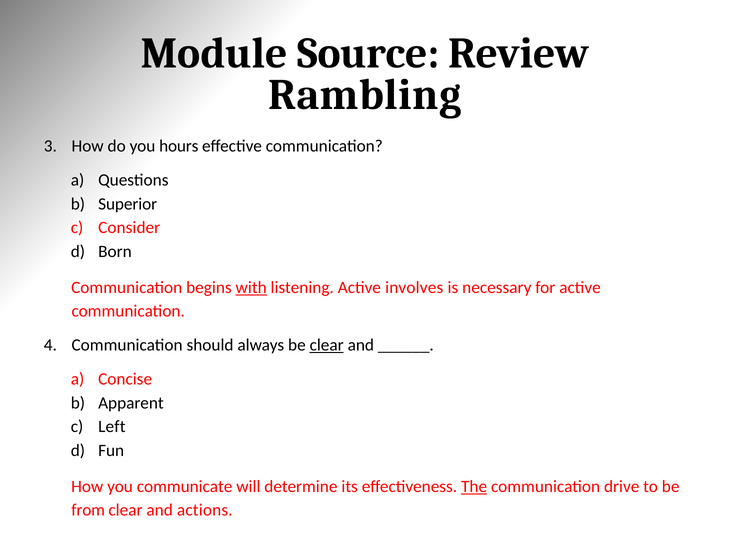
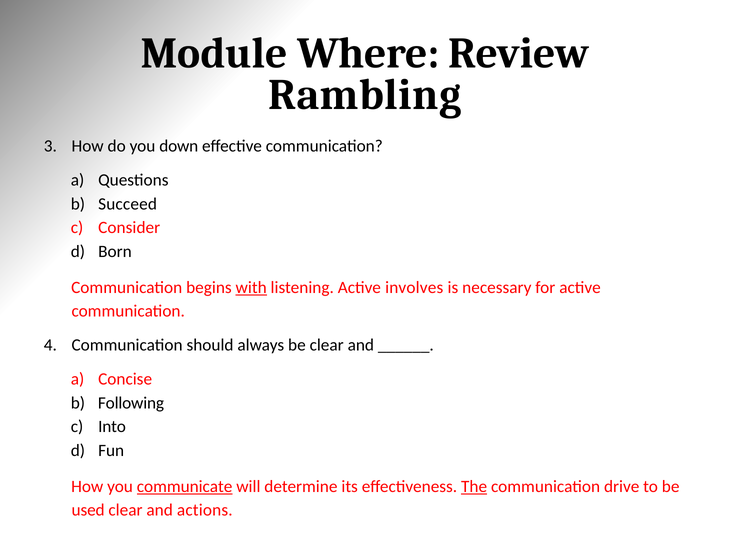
Source: Source -> Where
hours: hours -> down
Superior: Superior -> Succeed
clear at (327, 345) underline: present -> none
Apparent: Apparent -> Following
Left: Left -> Into
communicate underline: none -> present
from: from -> used
